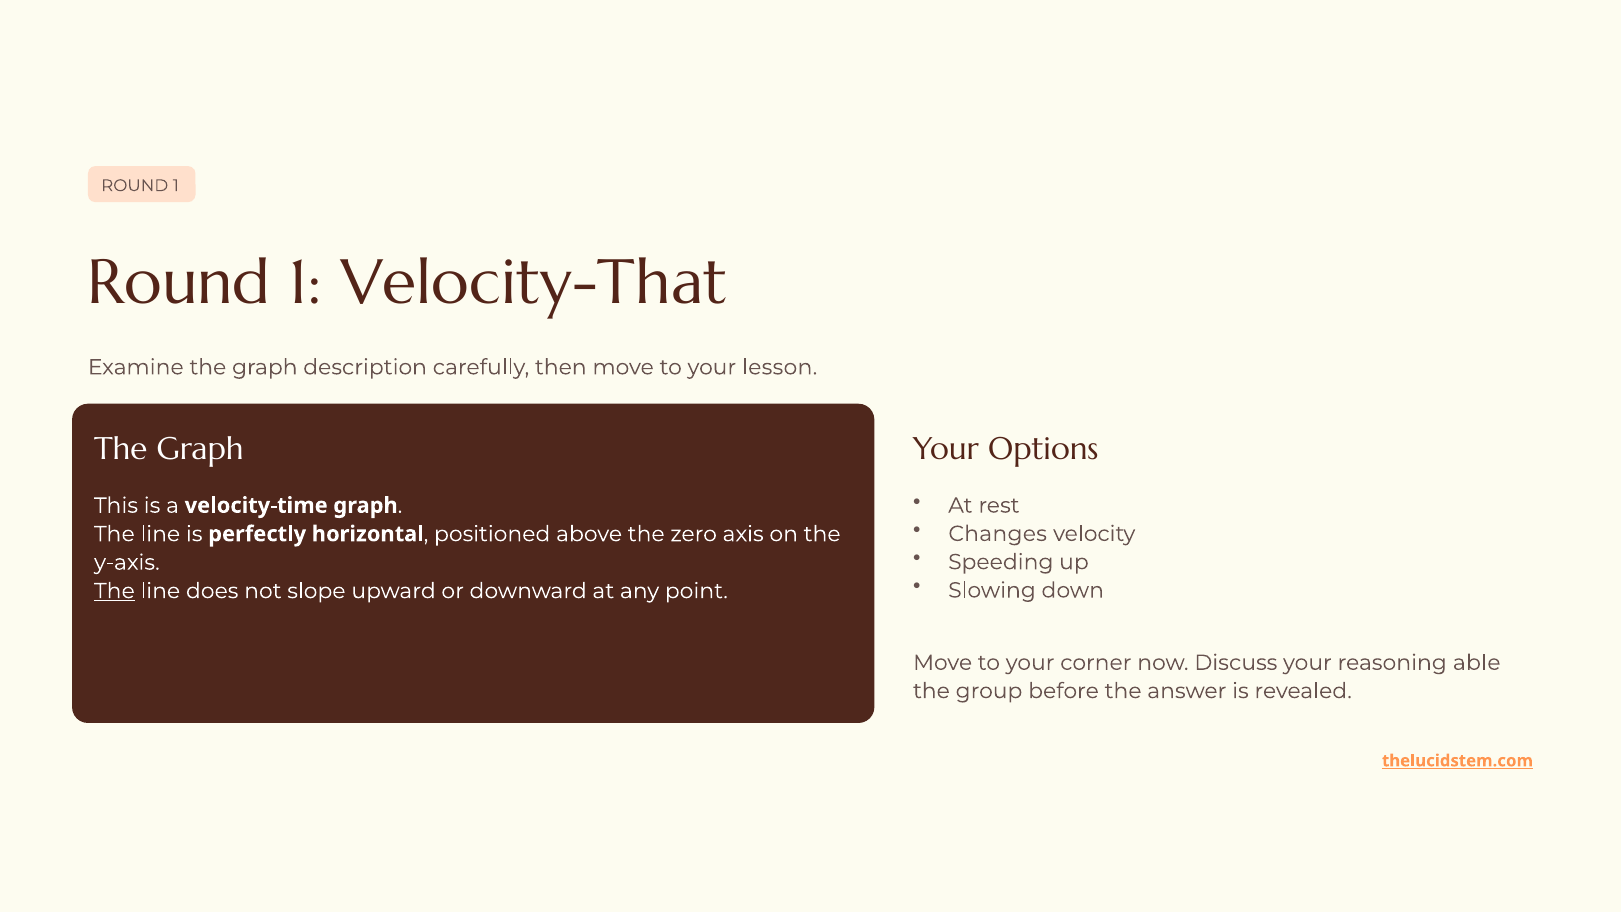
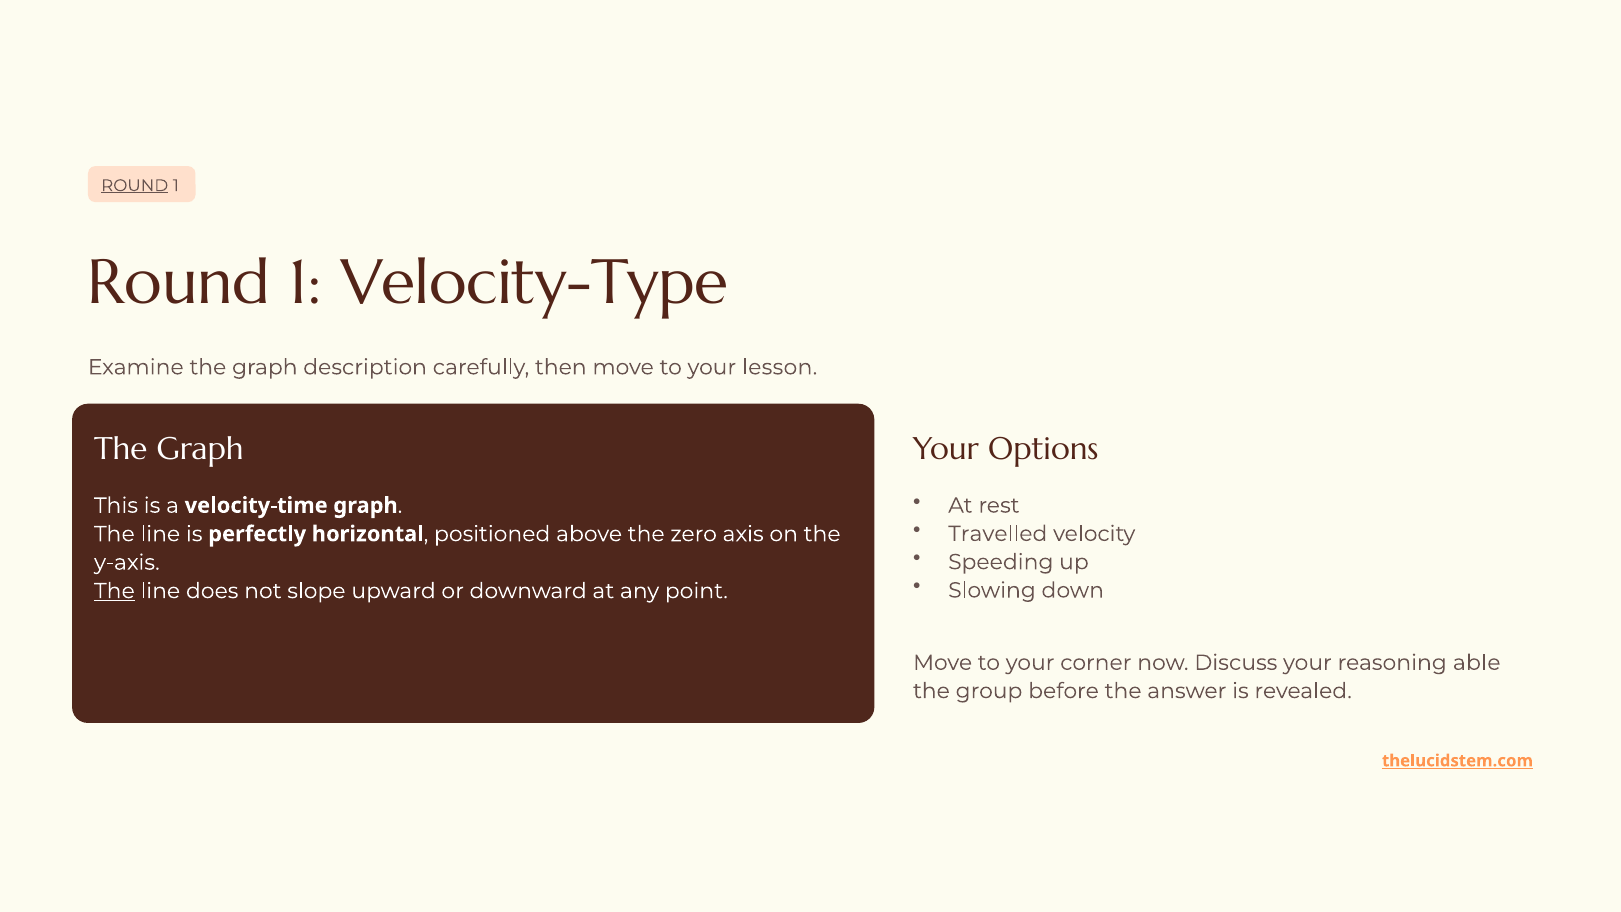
ROUND at (135, 186) underline: none -> present
Velocity-That: Velocity-That -> Velocity-Type
Changes: Changes -> Travelled
